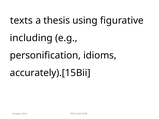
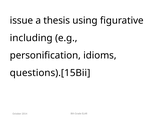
texts: texts -> issue
accurately).[15Bii: accurately).[15Bii -> questions).[15Bii
